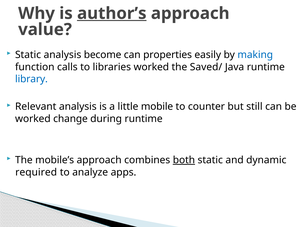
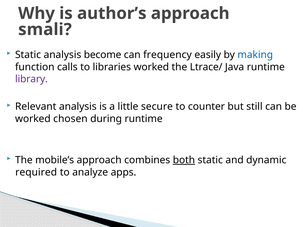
author’s underline: present -> none
value: value -> smali
properties: properties -> frequency
Saved/: Saved/ -> Ltrace/
library colour: blue -> purple
mobile: mobile -> secure
change: change -> chosen
